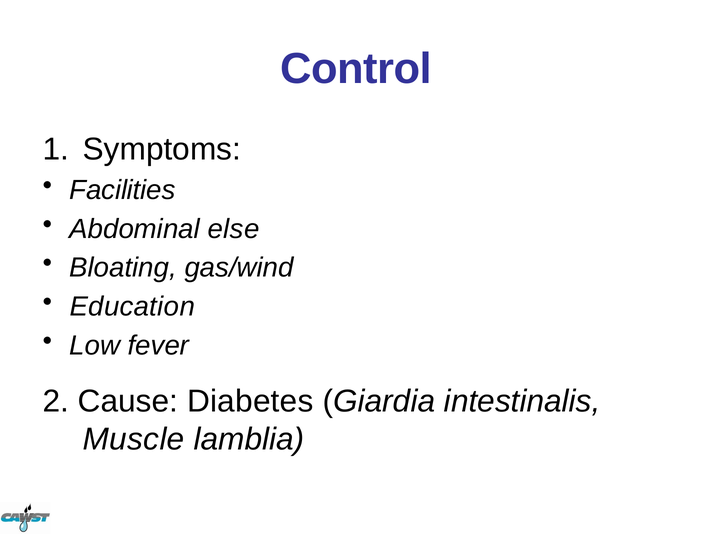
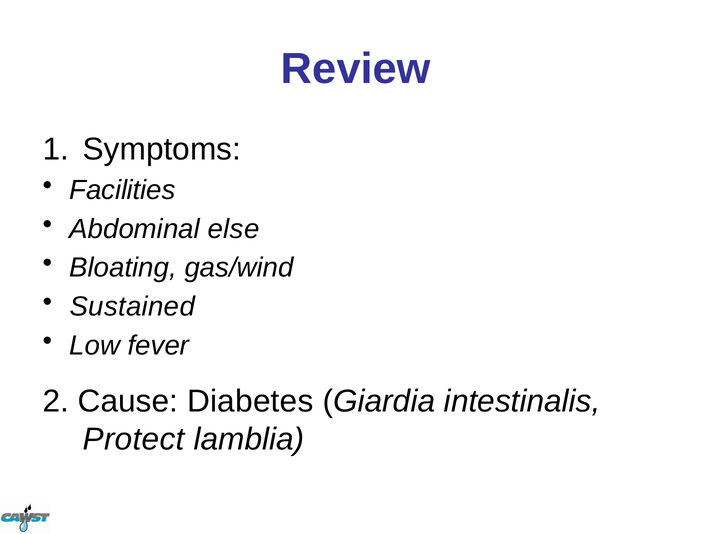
Control: Control -> Review
Education: Education -> Sustained
Muscle: Muscle -> Protect
